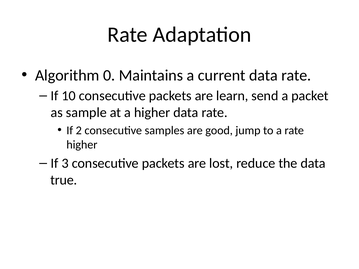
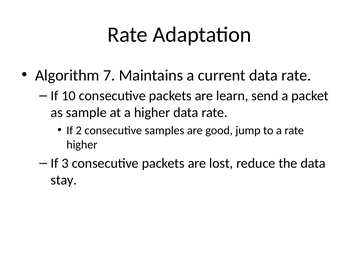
0: 0 -> 7
true: true -> stay
